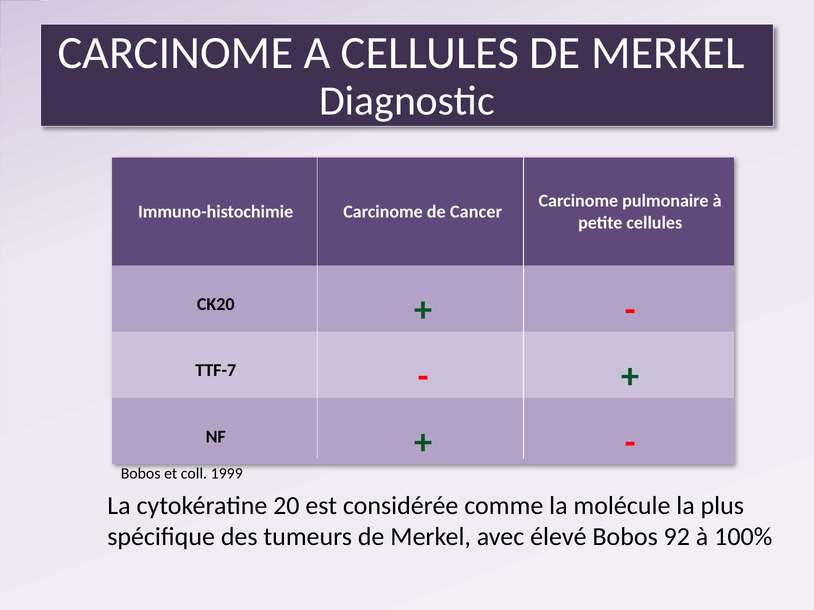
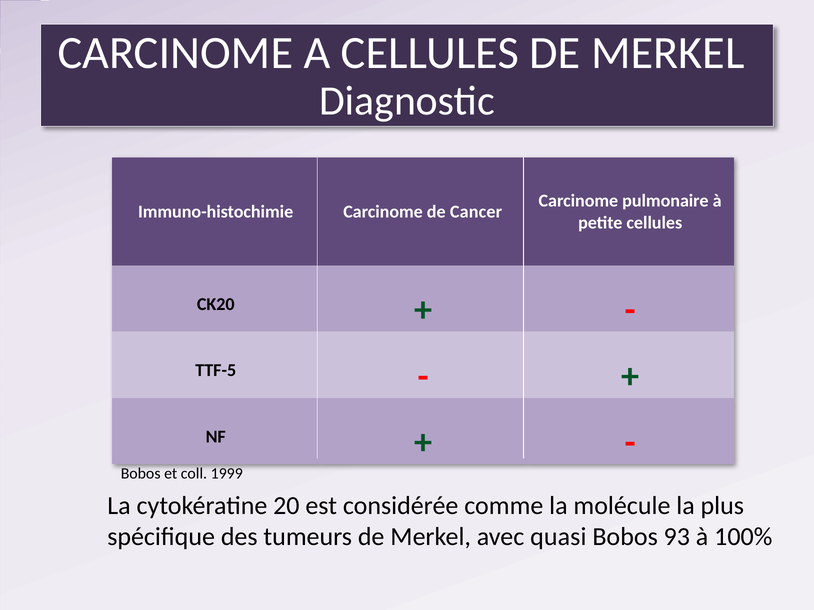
TTF-7: TTF-7 -> TTF-5
élevé: élevé -> quasi
92: 92 -> 93
